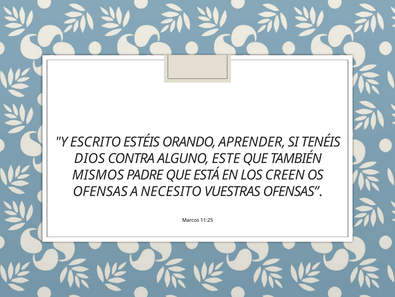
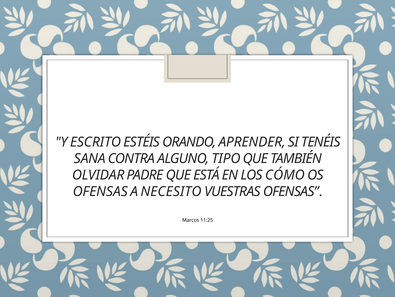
DIOS: DIOS -> SANA
ESTE: ESTE -> TIPO
MISMOS: MISMOS -> OLVIDAR
CREEN: CREEN -> CÓMO
